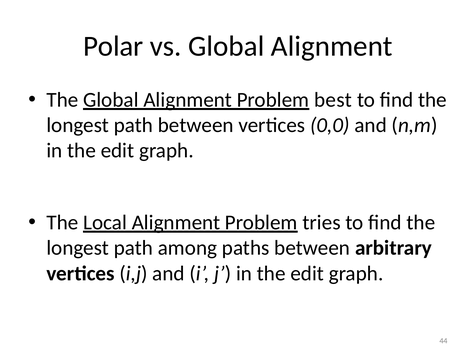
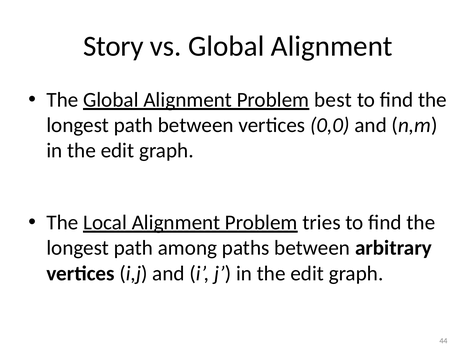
Polar: Polar -> Story
